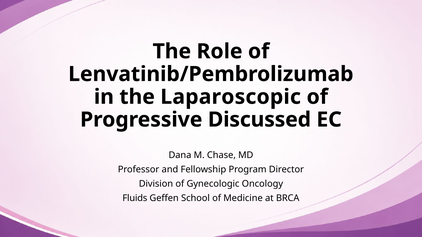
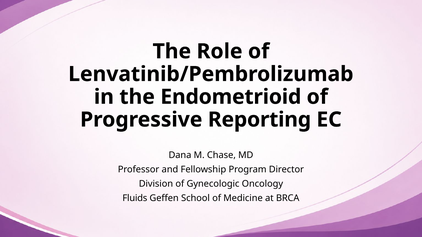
Laparoscopic: Laparoscopic -> Endometrioid
Discussed: Discussed -> Reporting
